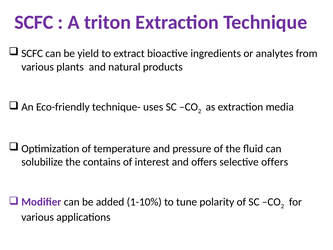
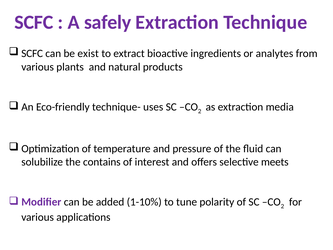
triton: triton -> safely
yield: yield -> exist
selective offers: offers -> meets
